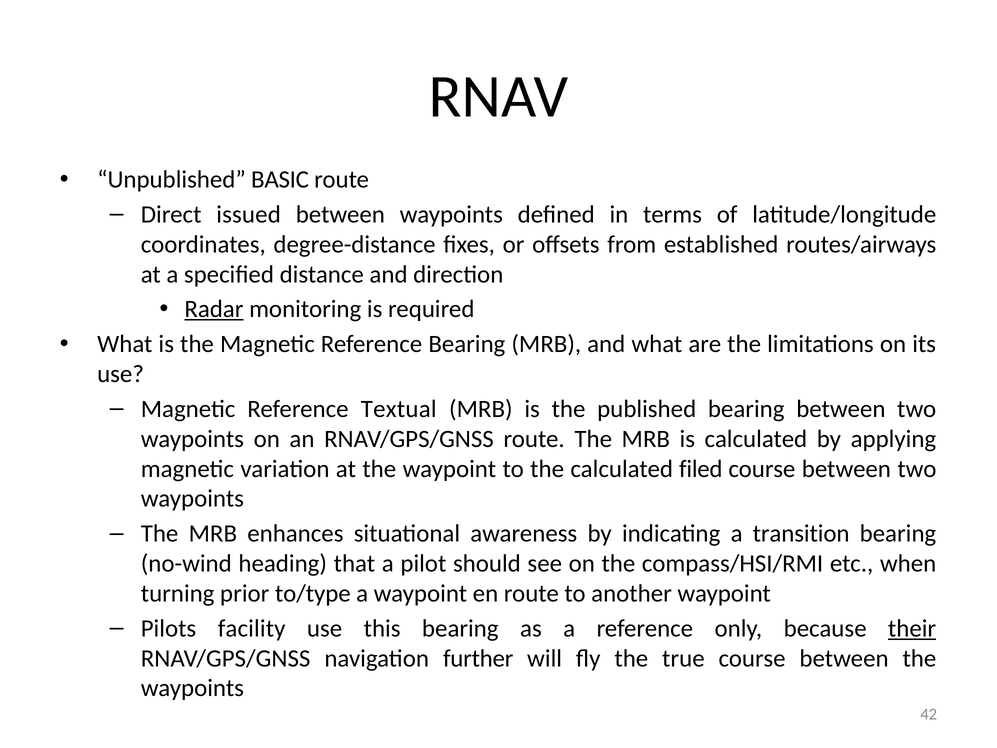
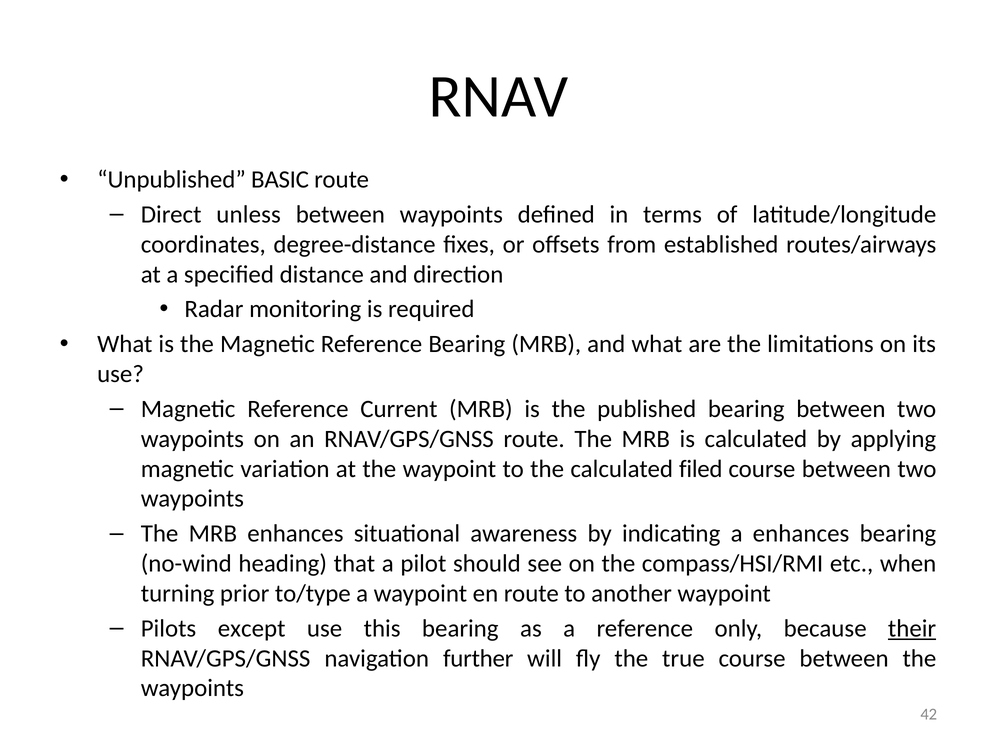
issued: issued -> unless
Radar underline: present -> none
Textual: Textual -> Current
a transition: transition -> enhances
facility: facility -> except
